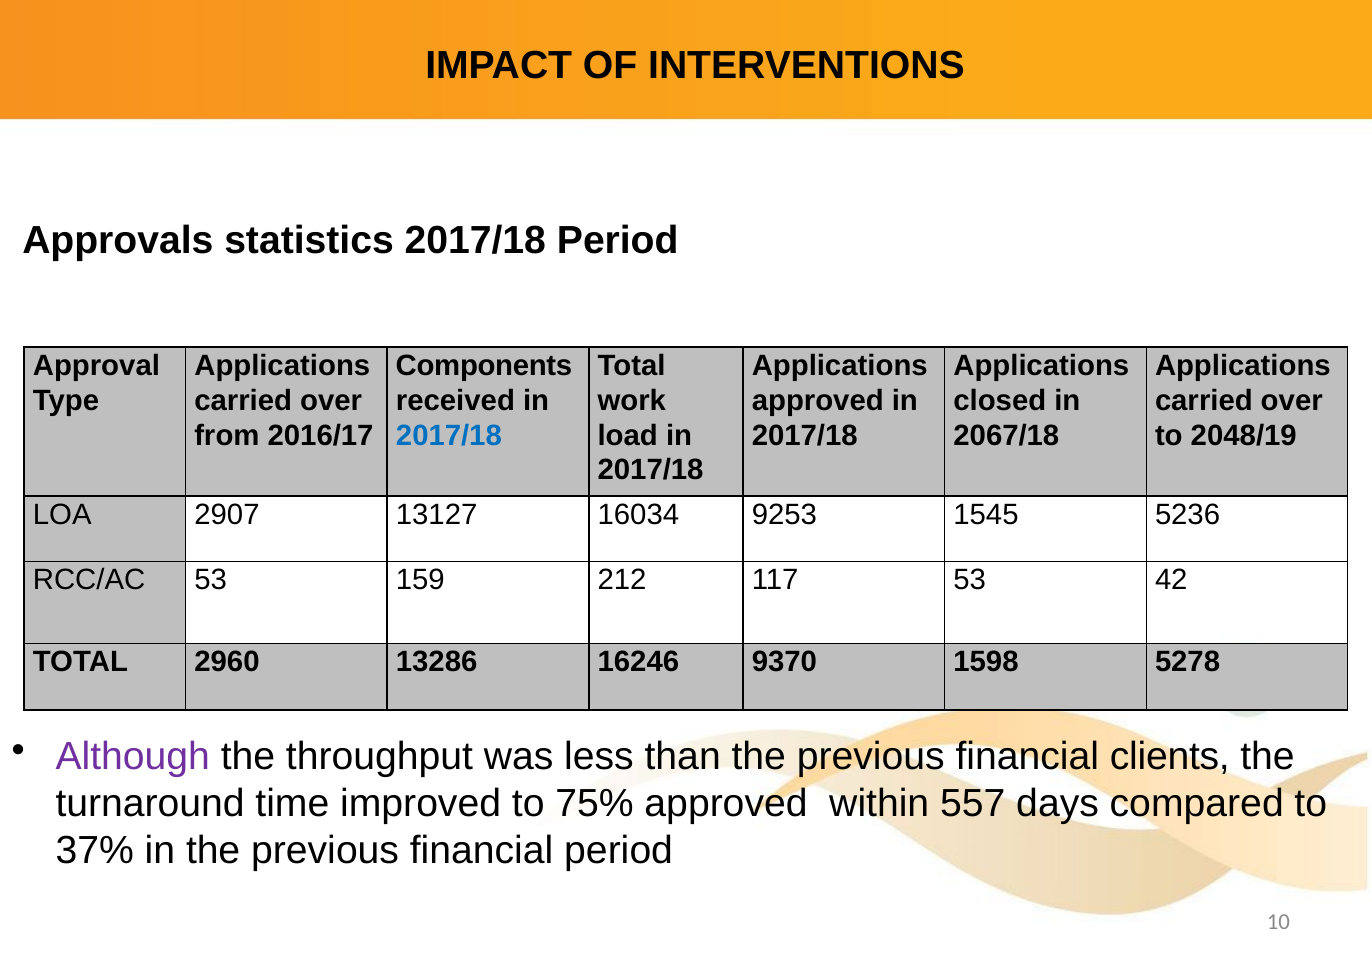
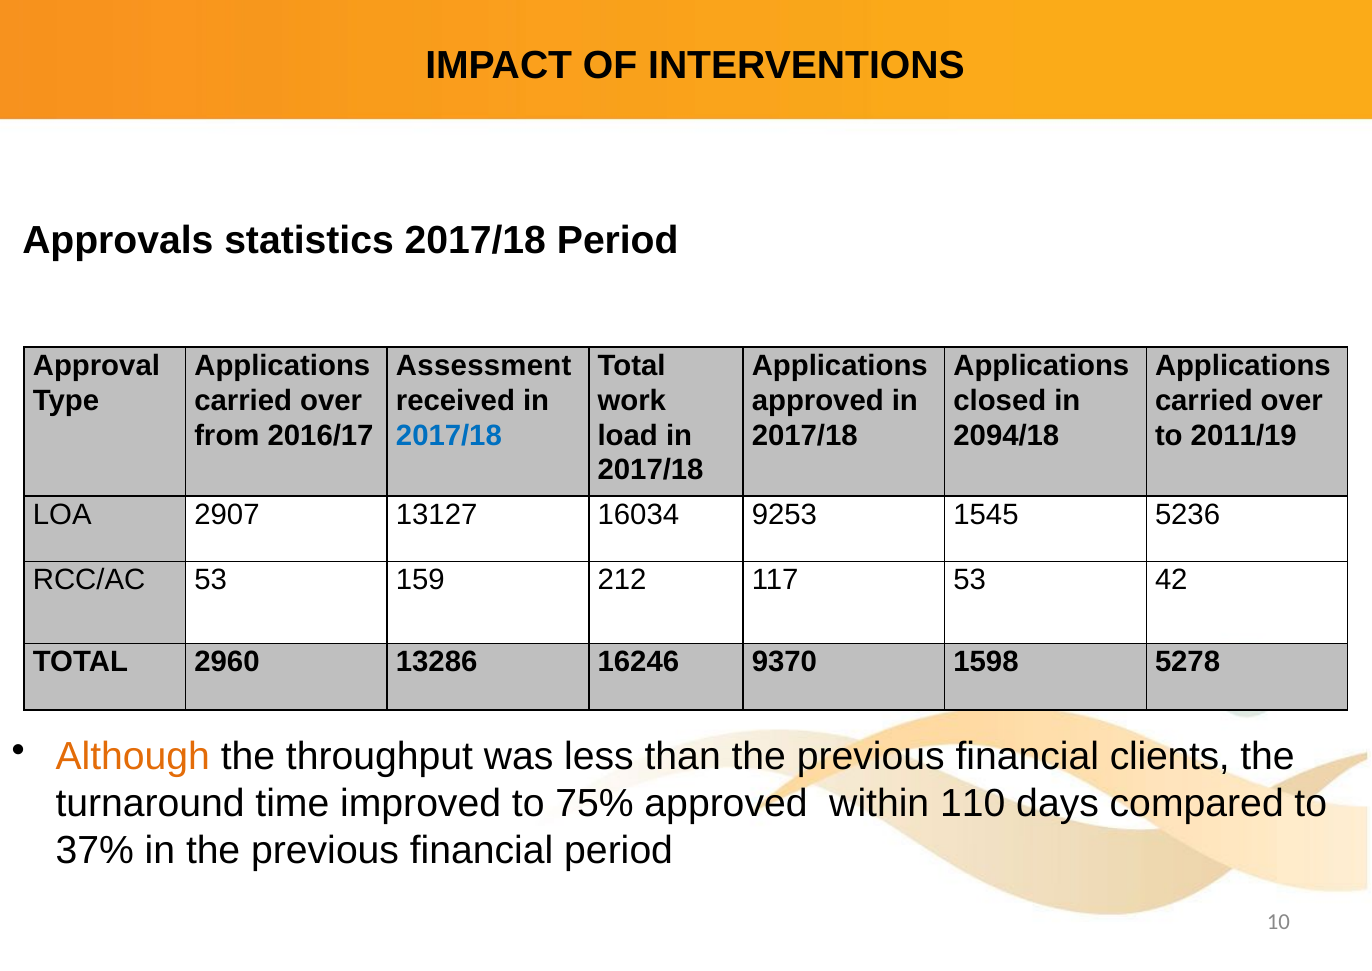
Components: Components -> Assessment
2067/18: 2067/18 -> 2094/18
2048/19: 2048/19 -> 2011/19
Although colour: purple -> orange
557: 557 -> 110
